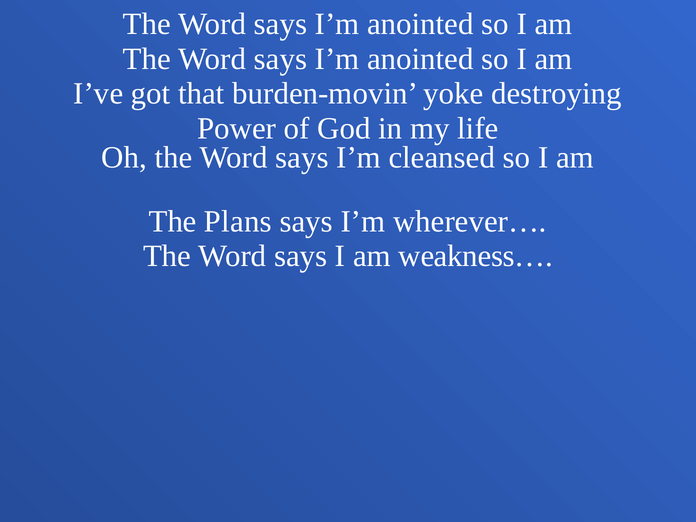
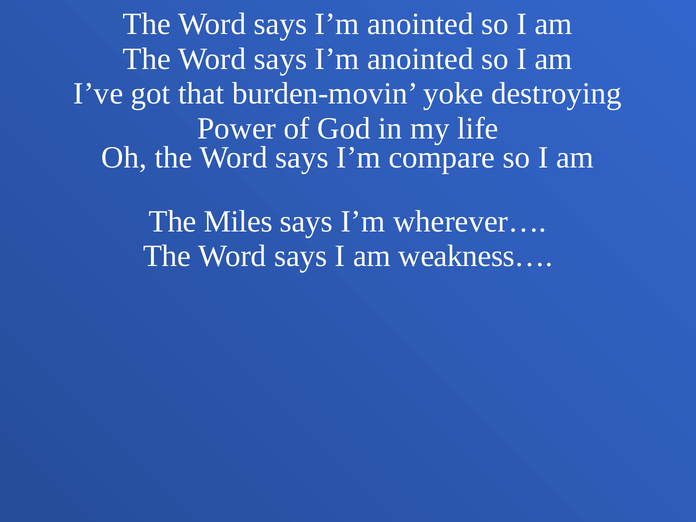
cleansed: cleansed -> compare
Plans: Plans -> Miles
